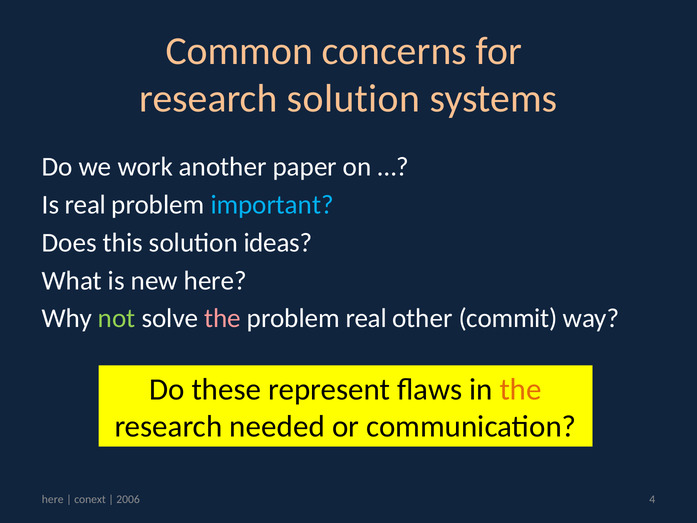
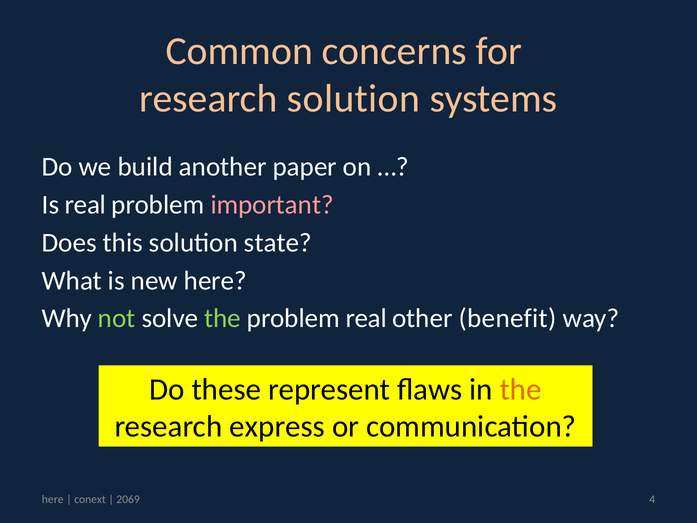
work: work -> build
important colour: light blue -> pink
ideas: ideas -> state
the at (222, 318) colour: pink -> light green
commit: commit -> benefit
needed: needed -> express
2006: 2006 -> 2069
